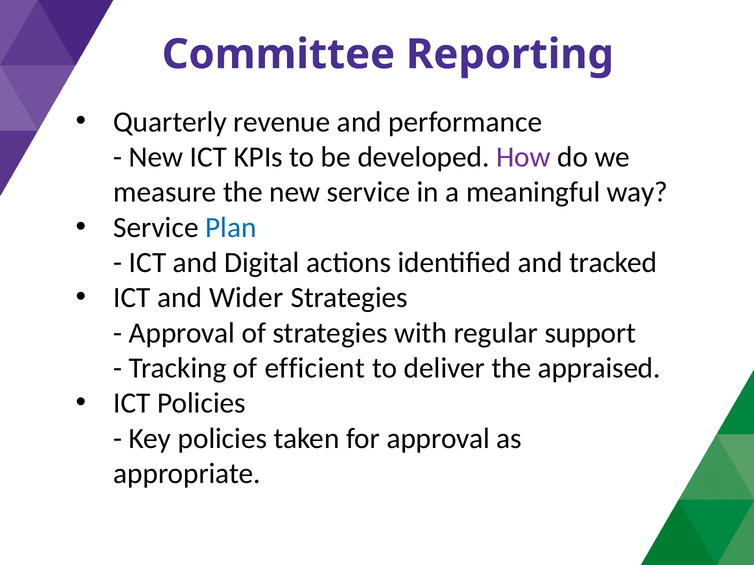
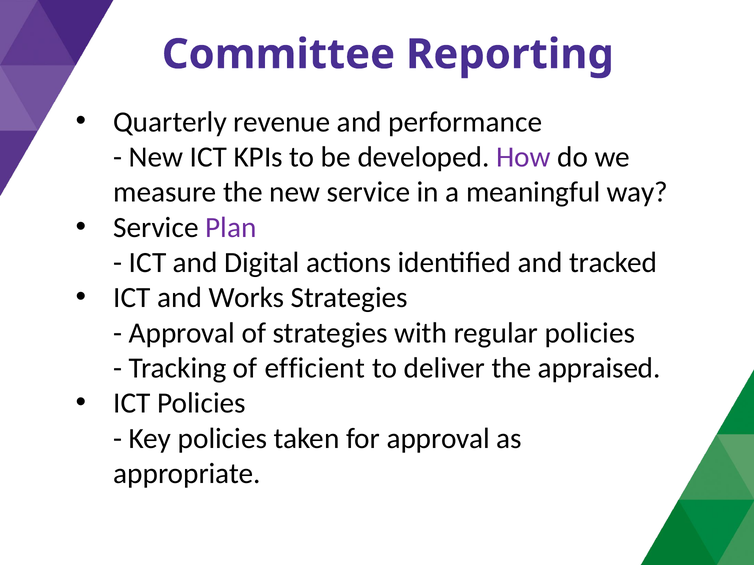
Plan colour: blue -> purple
Wider: Wider -> Works
regular support: support -> policies
